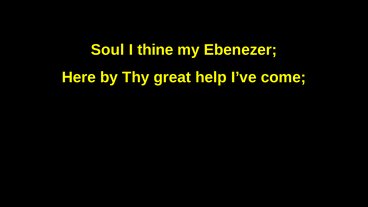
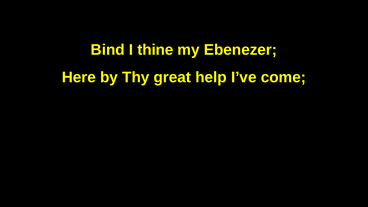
Soul: Soul -> Bind
